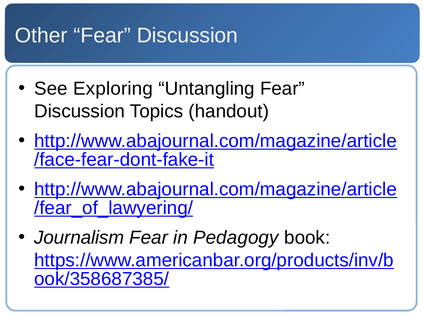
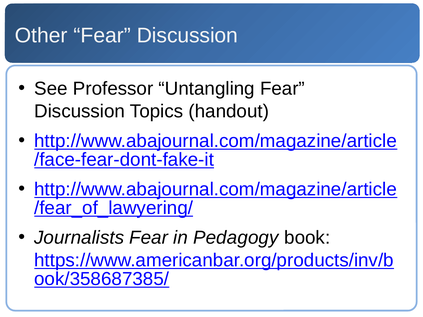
Exploring: Exploring -> Professor
Journalism: Journalism -> Journalists
